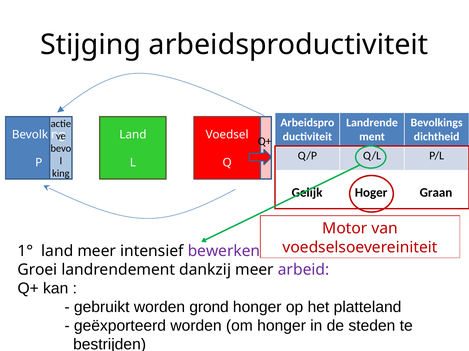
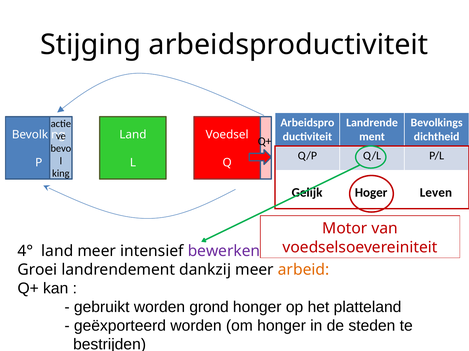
Graan: Graan -> Leven
1°: 1° -> 4°
arbeid colour: purple -> orange
